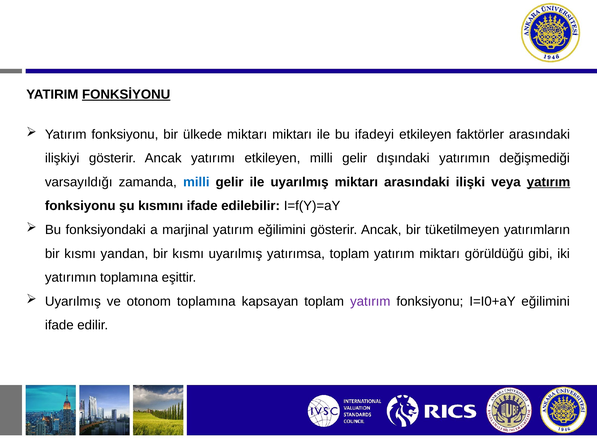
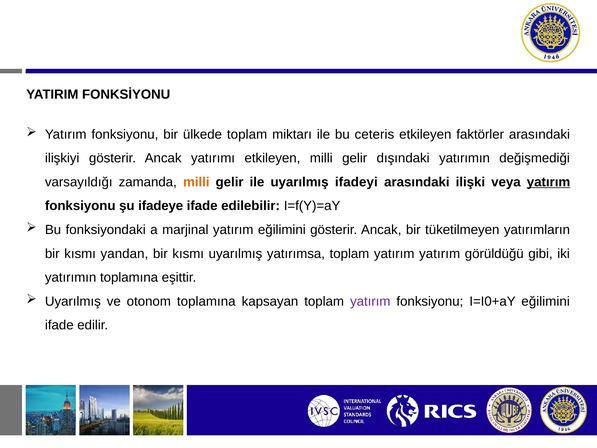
FONKSİYONU underline: present -> none
ülkede miktarı: miktarı -> toplam
ifadeyi: ifadeyi -> ceteris
milli at (196, 182) colour: blue -> orange
uyarılmış miktarı: miktarı -> ifadeyi
kısmını: kısmını -> ifadeye
yatırım miktarı: miktarı -> yatırım
